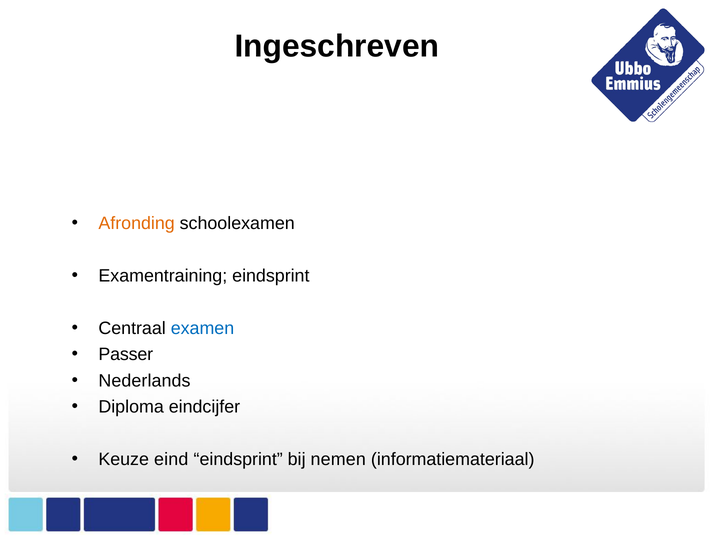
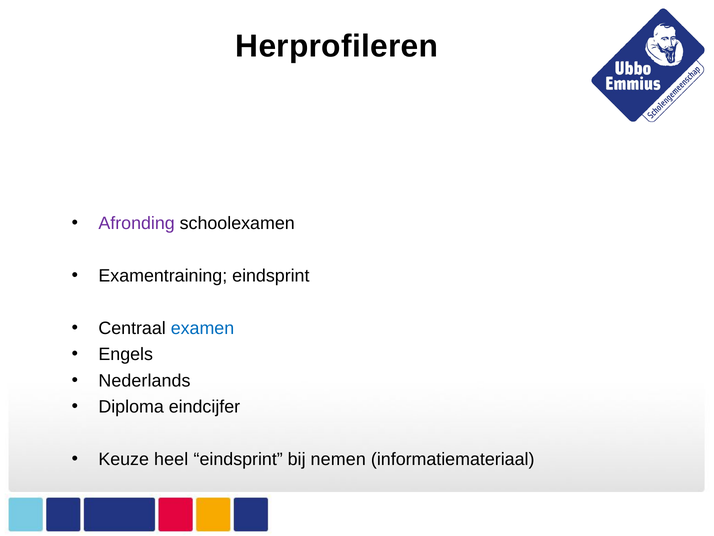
Ingeschreven: Ingeschreven -> Herprofileren
Afronding colour: orange -> purple
Passer: Passer -> Engels
eind: eind -> heel
